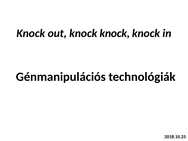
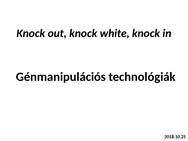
out knock knock: knock -> white
